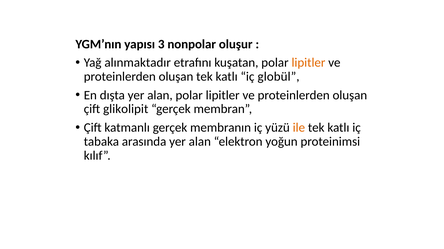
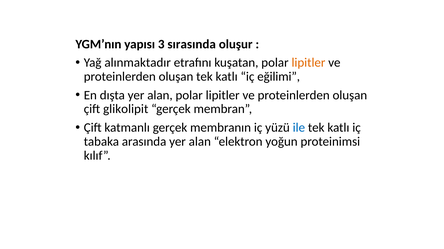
nonpolar: nonpolar -> sırasında
globül: globül -> eğilimi
ile colour: orange -> blue
